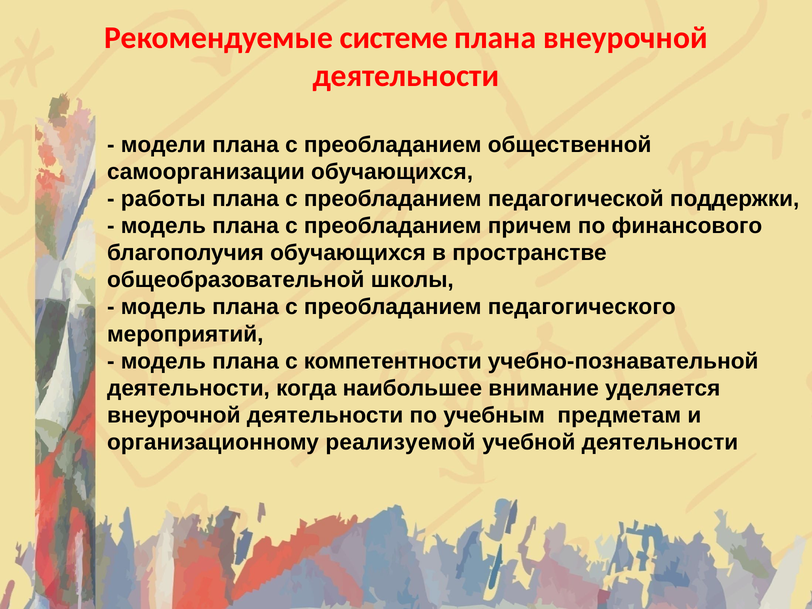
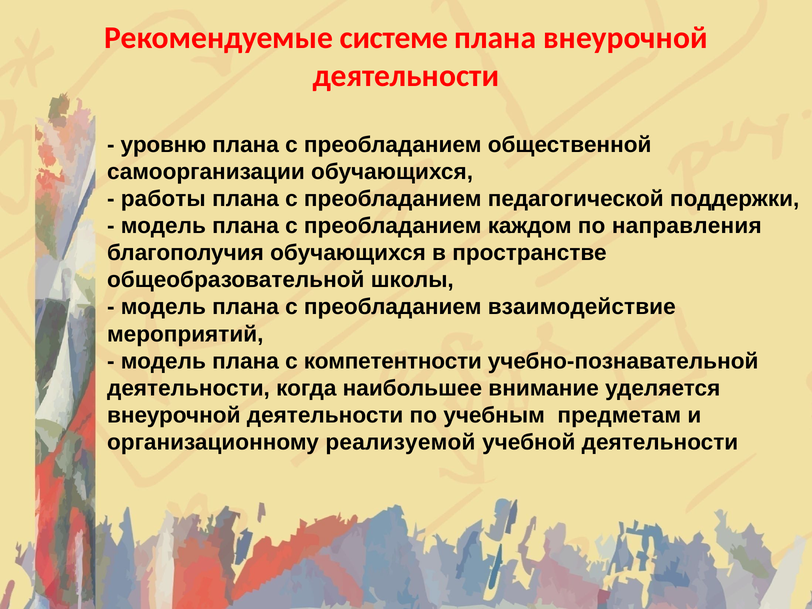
модели: модели -> уровню
причем: причем -> каждом
финансового: финансового -> направления
педагогического: педагогического -> взаимодействие
